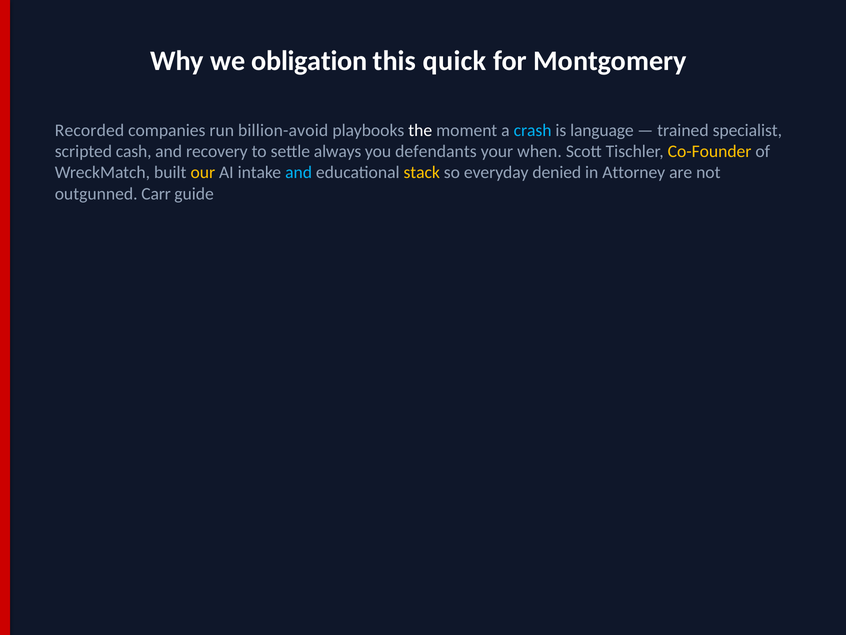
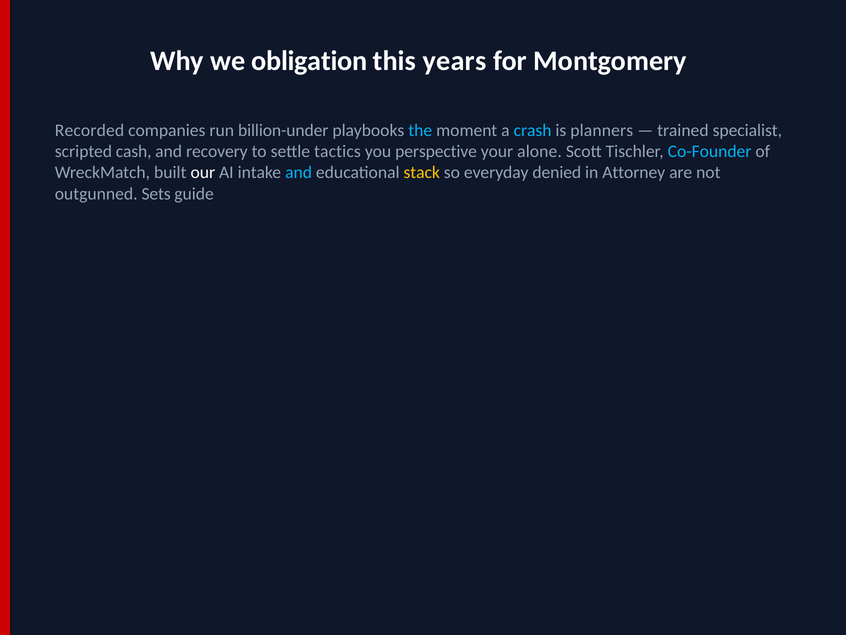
quick: quick -> years
billion-avoid: billion-avoid -> billion-under
the colour: white -> light blue
language: language -> planners
always: always -> tactics
defendants: defendants -> perspective
when: when -> alone
Co-Founder colour: yellow -> light blue
our colour: yellow -> white
Carr: Carr -> Sets
